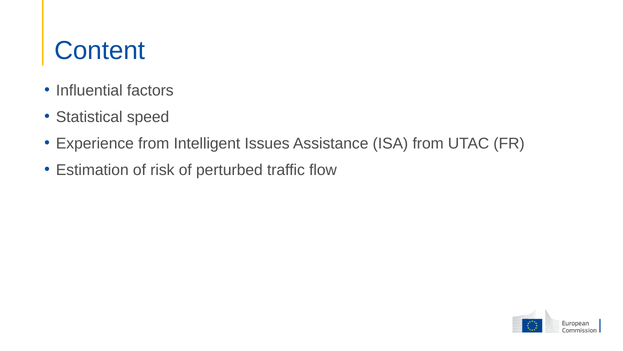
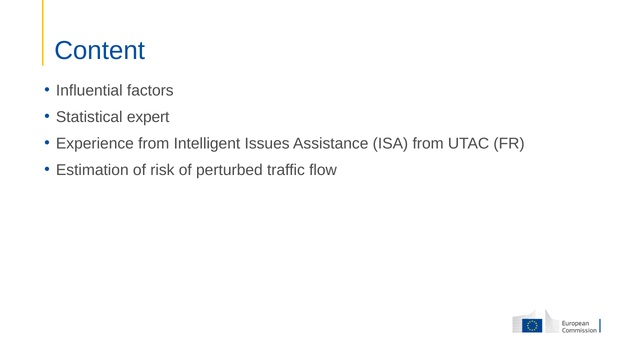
speed: speed -> expert
